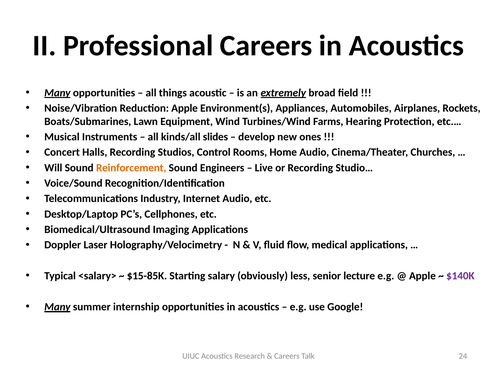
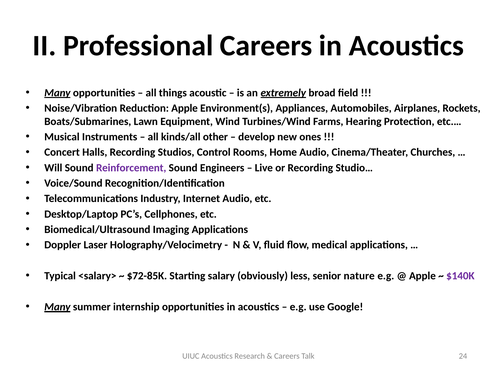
slides: slides -> other
Reinforcement colour: orange -> purple
$15-85K: $15-85K -> $72-85K
lecture: lecture -> nature
